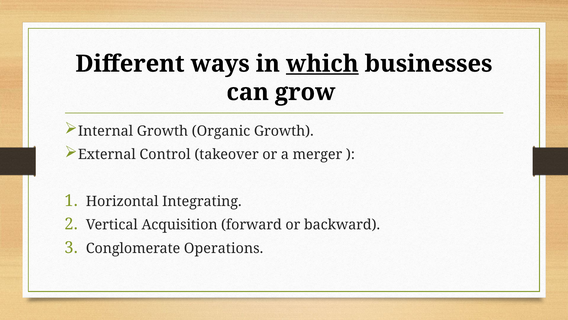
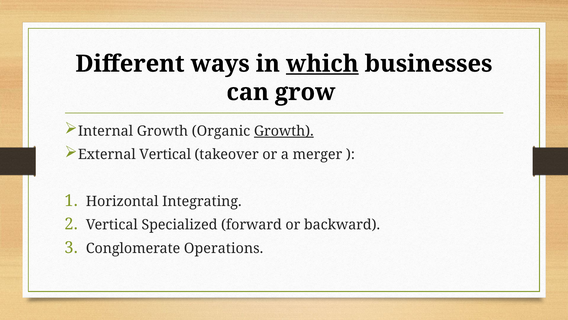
Growth at (284, 131) underline: none -> present
External Control: Control -> Vertical
Acquisition: Acquisition -> Specialized
